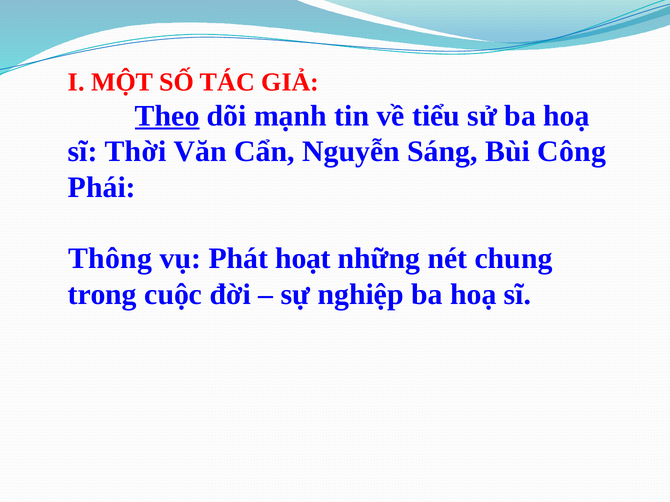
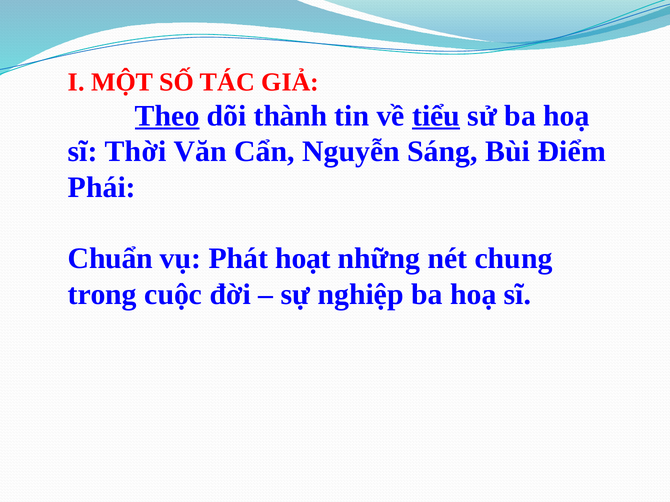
mạnh: mạnh -> thành
tiểu underline: none -> present
Công: Công -> Điểm
Thông: Thông -> Chuẩn
